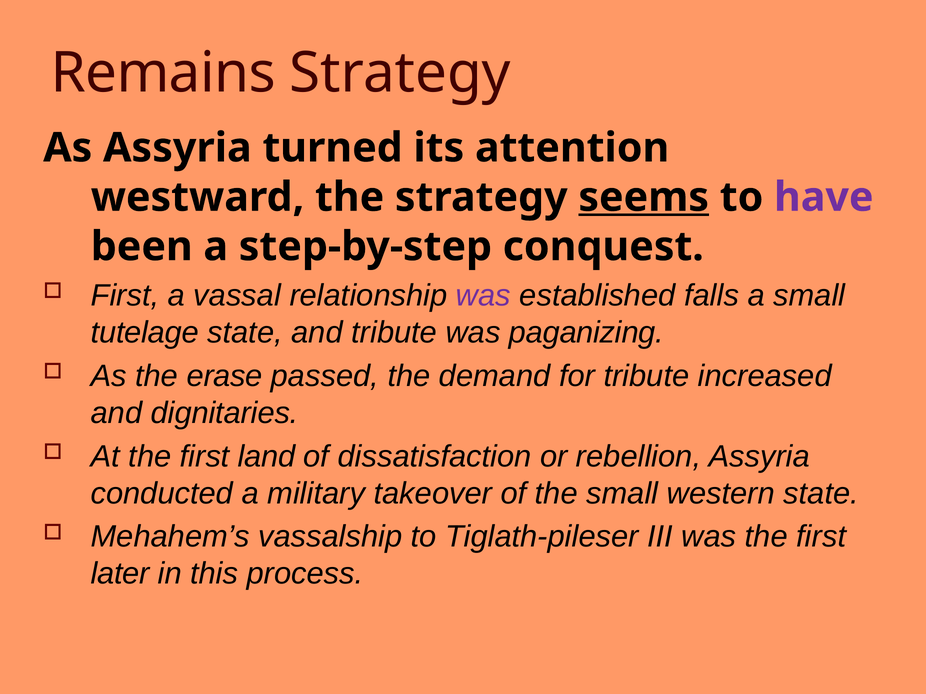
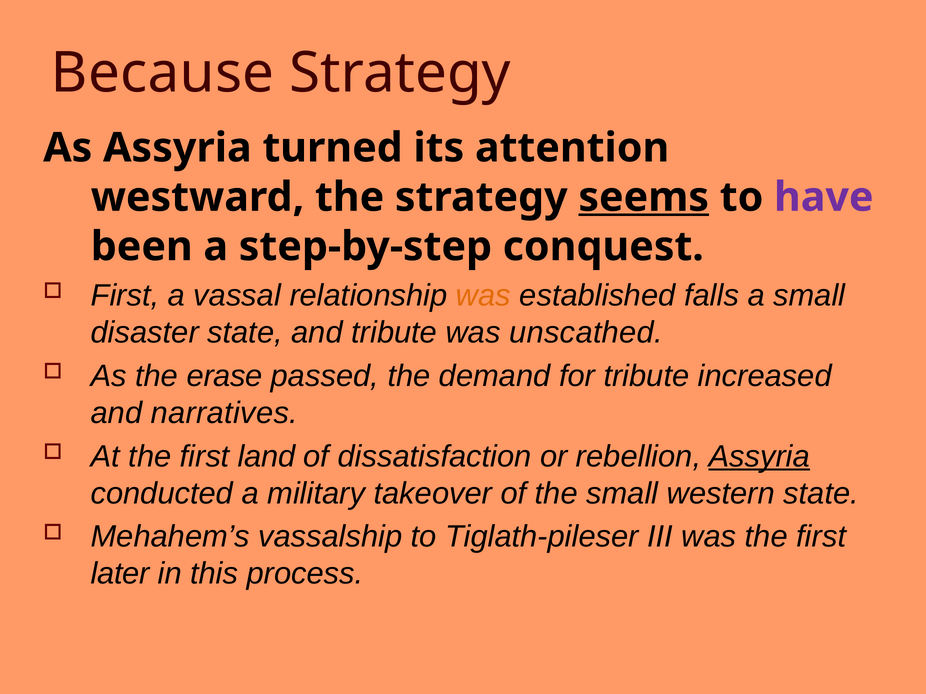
Remains: Remains -> Because
was at (483, 296) colour: purple -> orange
tutelage: tutelage -> disaster
paganizing: paganizing -> unscathed
dignitaries: dignitaries -> narratives
Assyria at (759, 457) underline: none -> present
